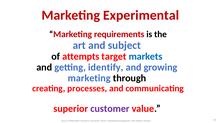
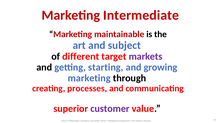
Experimental: Experimental -> Intermediate
requirements: requirements -> maintainable
attempts: attempts -> different
markets colour: blue -> purple
identify: identify -> starting
